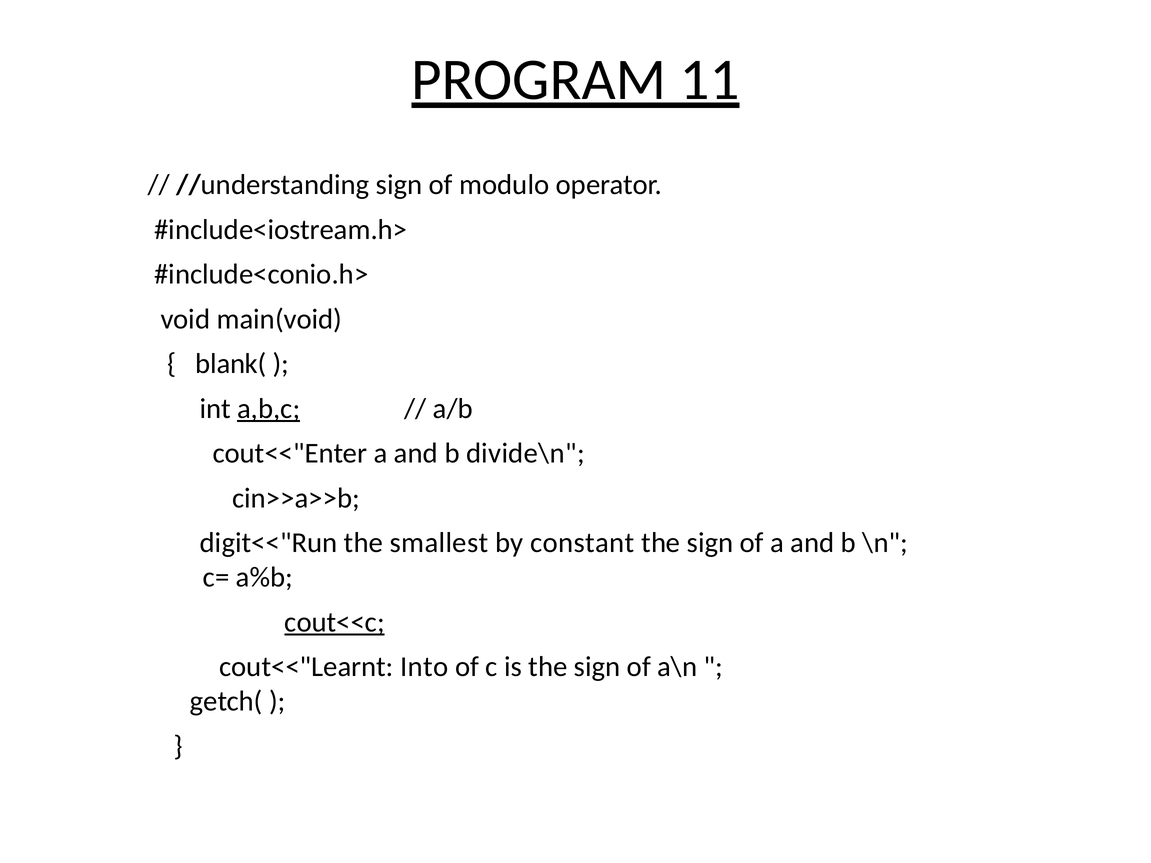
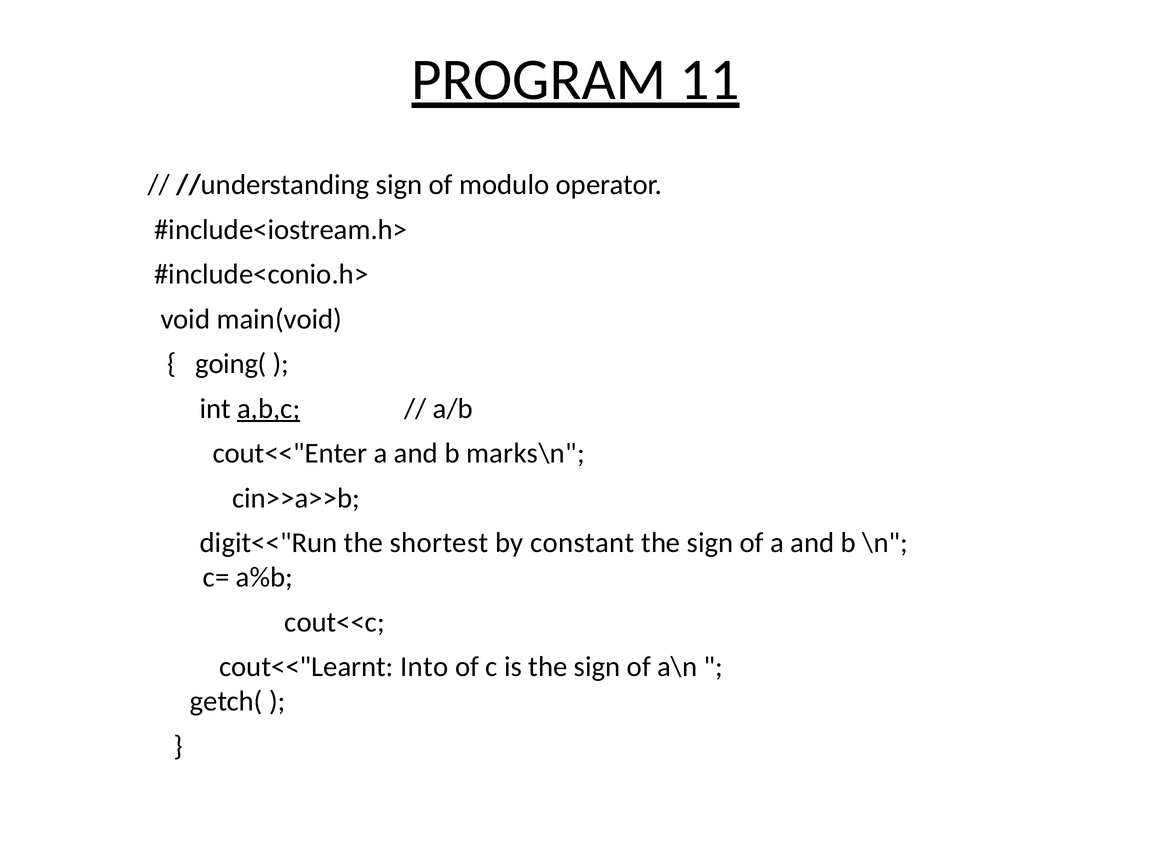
blank(: blank( -> going(
divide\n: divide\n -> marks\n
smallest: smallest -> shortest
cout<<c underline: present -> none
